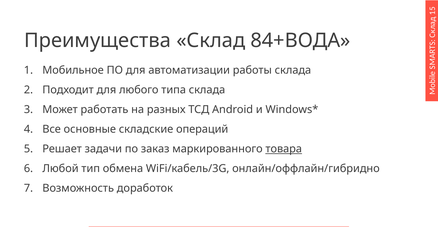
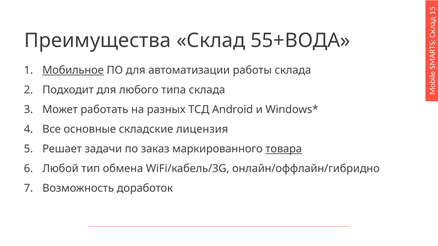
84+ВОДА: 84+ВОДА -> 55+ВОДА
Мобильное underline: none -> present
операций: операций -> лицензия
